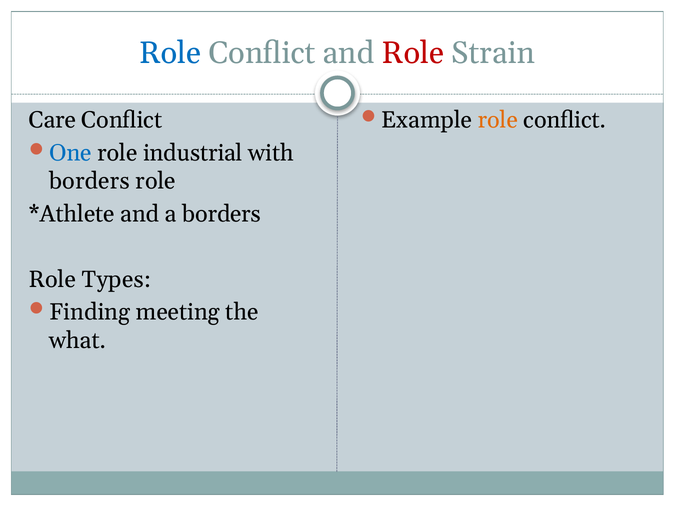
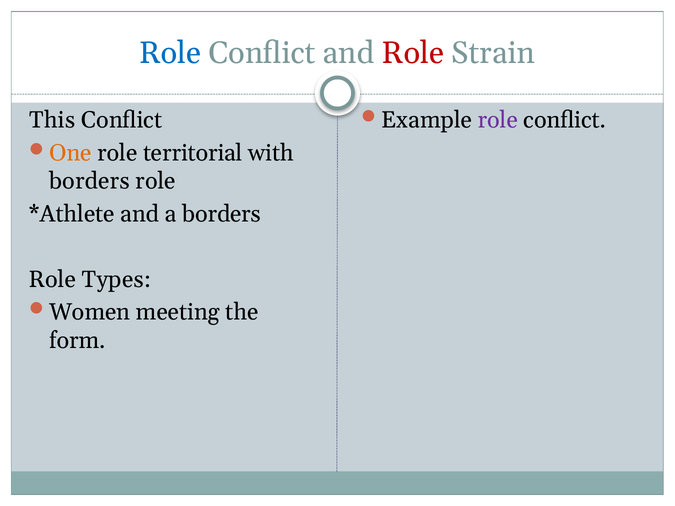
role at (498, 120) colour: orange -> purple
Care: Care -> This
One colour: blue -> orange
industrial: industrial -> territorial
Finding: Finding -> Women
what: what -> form
